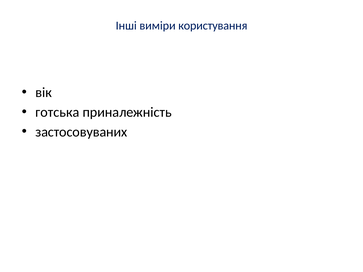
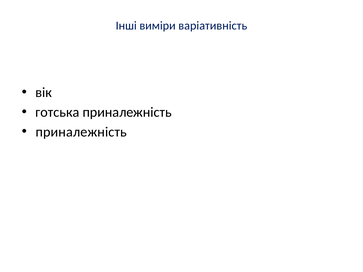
користування: користування -> варіативність
застосовуваних at (81, 132): застосовуваних -> приналежність
